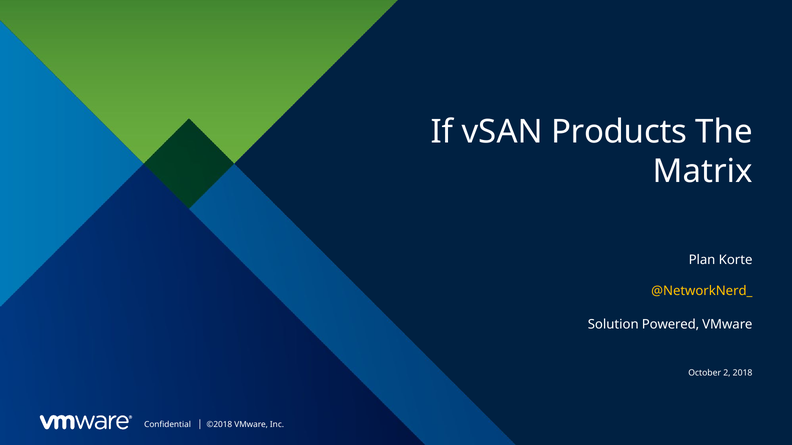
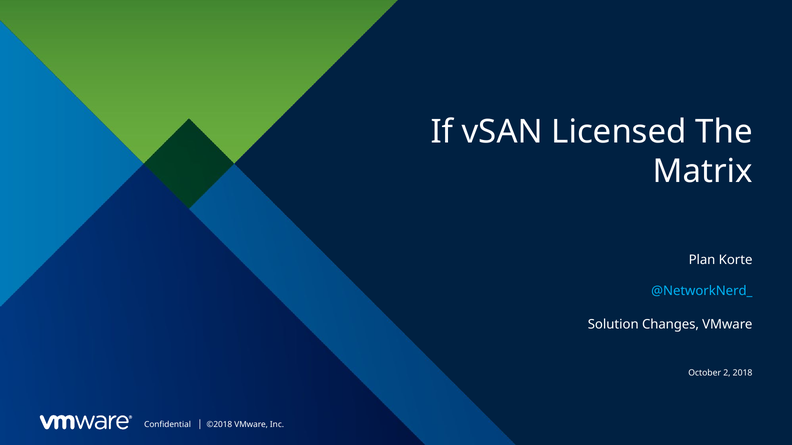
Products: Products -> Licensed
@NetworkNerd_ colour: yellow -> light blue
Powered: Powered -> Changes
